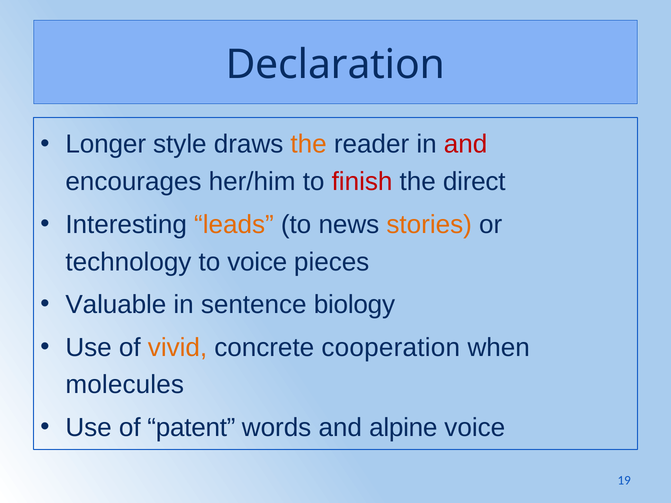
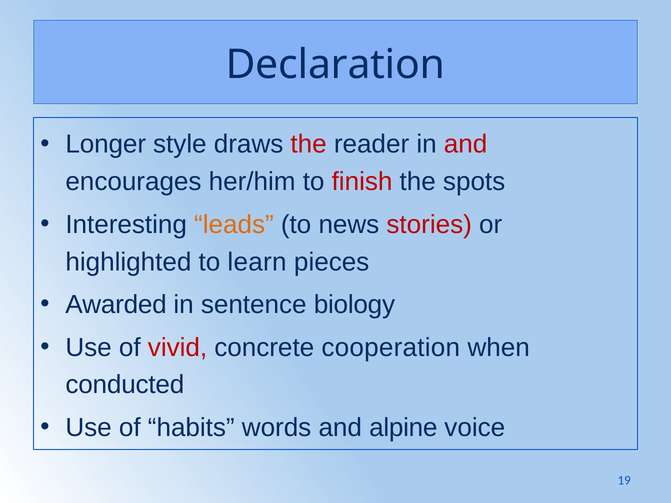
the at (309, 144) colour: orange -> red
direct: direct -> spots
stories colour: orange -> red
technology: technology -> highlighted
to voice: voice -> learn
Valuable: Valuable -> Awarded
vivid colour: orange -> red
molecules: molecules -> conducted
patent: patent -> habits
